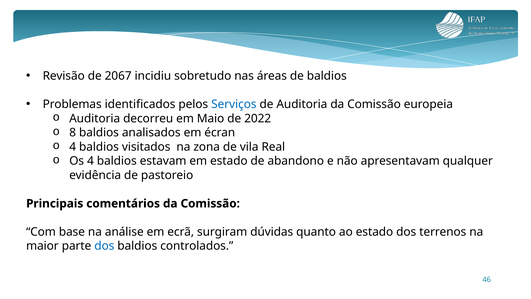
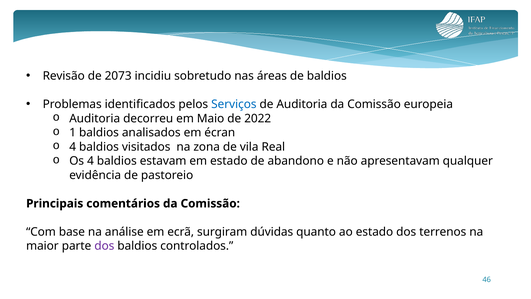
2067: 2067 -> 2073
8: 8 -> 1
dos at (104, 246) colour: blue -> purple
